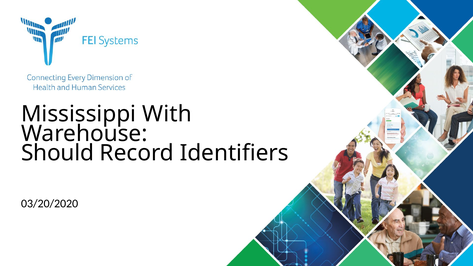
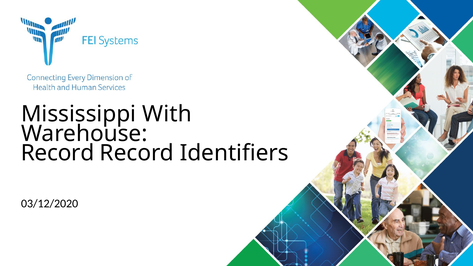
Should at (58, 153): Should -> Record
03/20/2020: 03/20/2020 -> 03/12/2020
